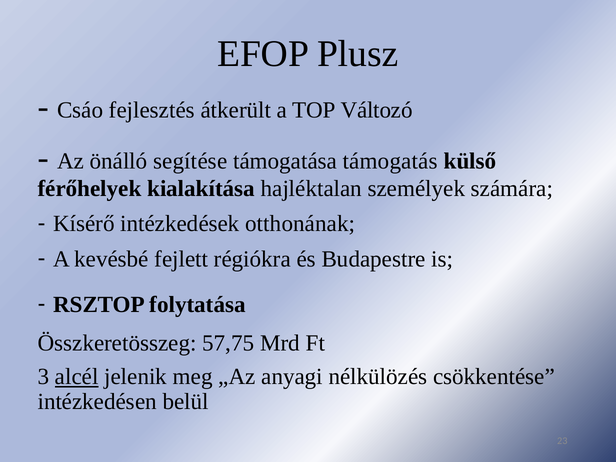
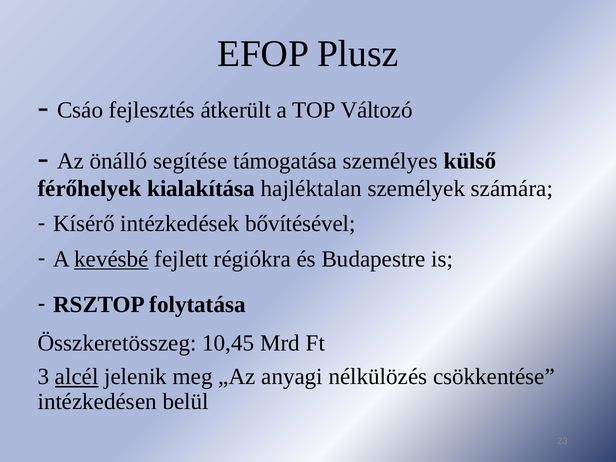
támogatás: támogatás -> személyes
otthonának: otthonának -> bővítésével
kevésbé underline: none -> present
57,75: 57,75 -> 10,45
